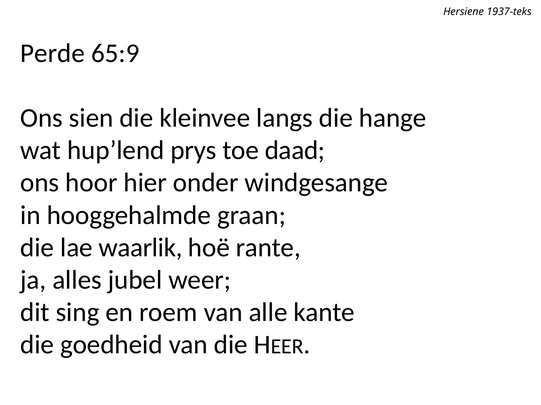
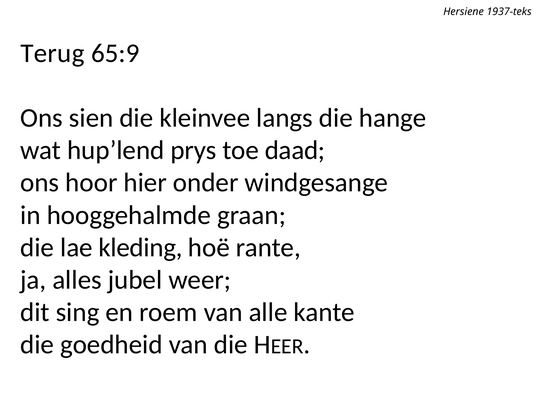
Perde: Perde -> Terug
waarlik: waarlik -> kleding
